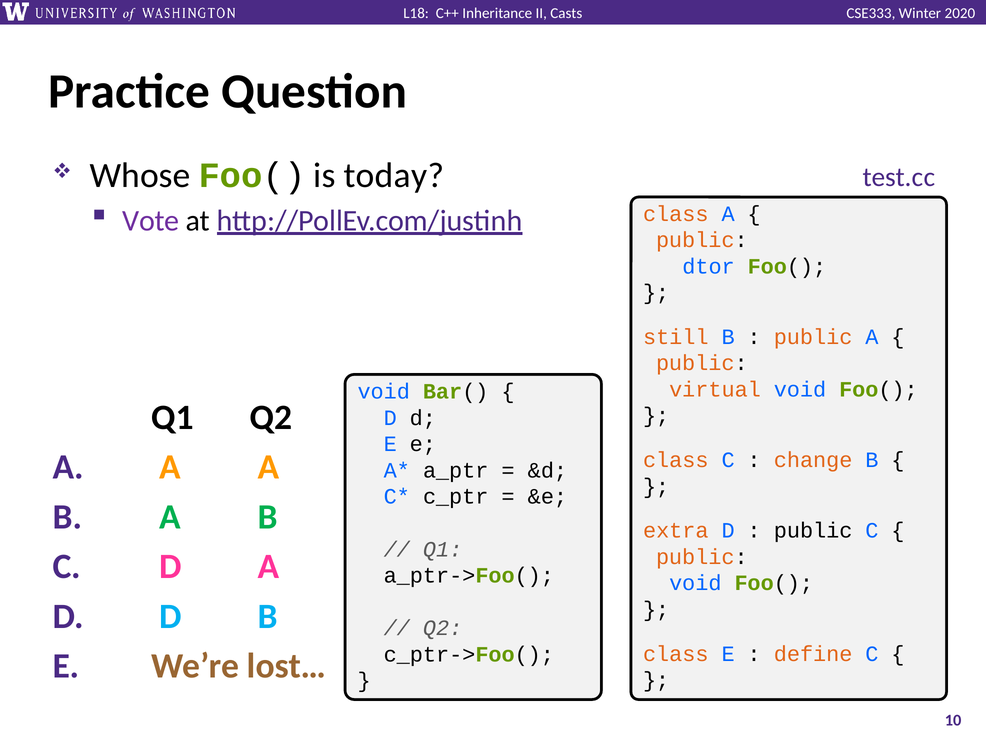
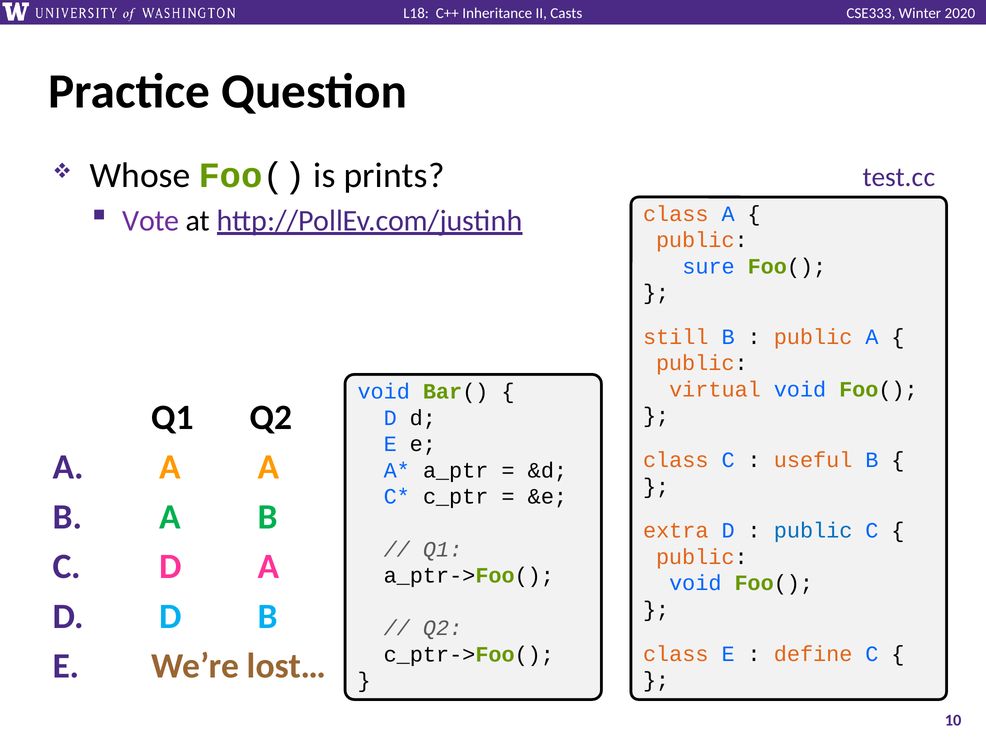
today: today -> prints
dtor: dtor -> sure
change: change -> useful
public at (813, 531) colour: black -> blue
